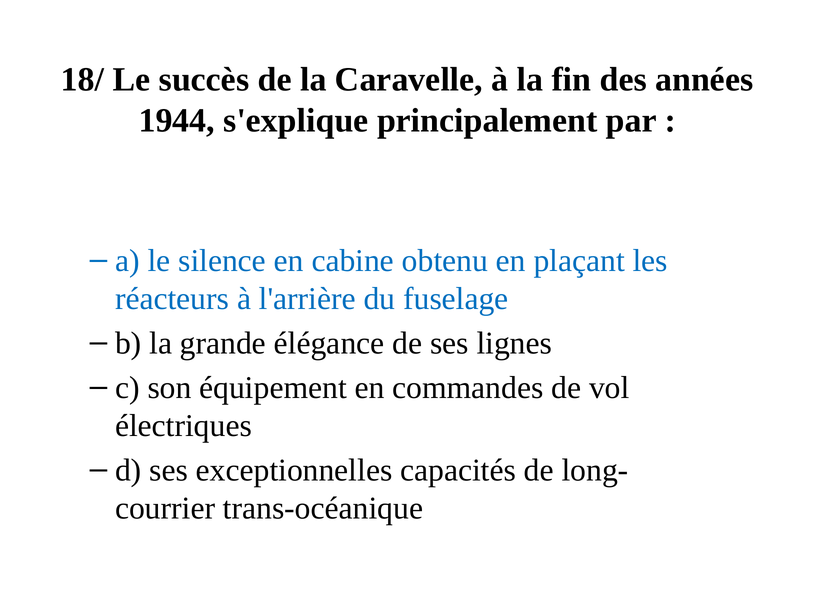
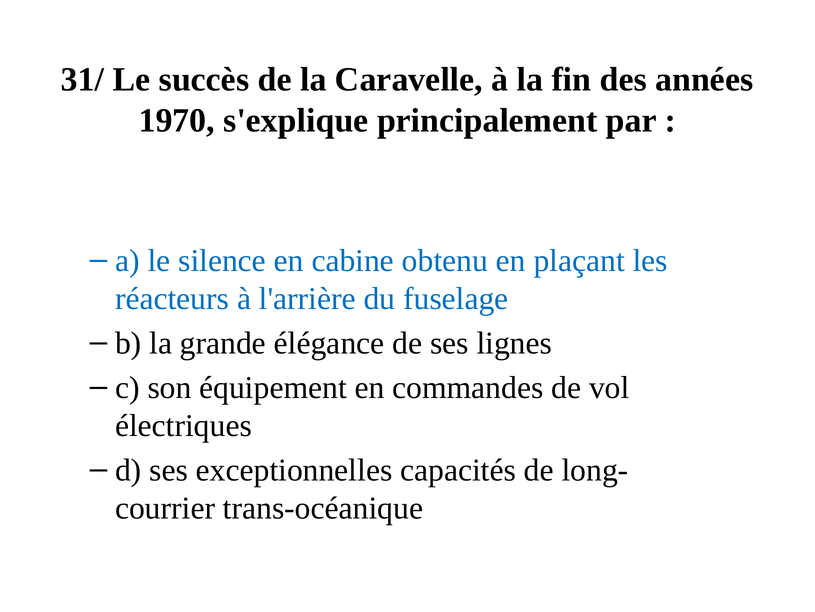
18/: 18/ -> 31/
1944: 1944 -> 1970
